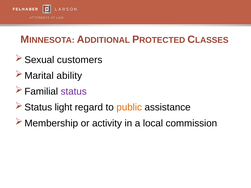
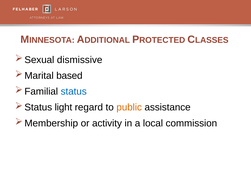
customers: customers -> dismissive
ability: ability -> based
status colour: purple -> blue
